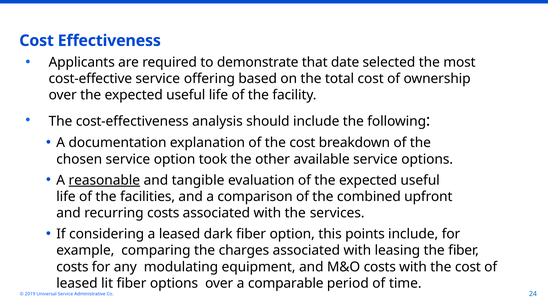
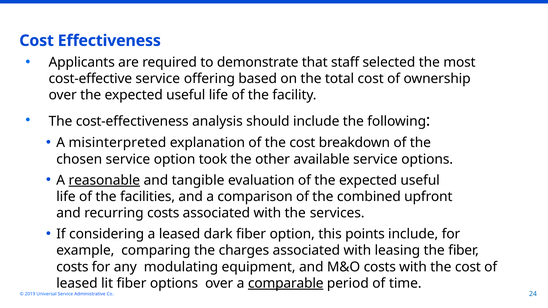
date: date -> staff
documentation: documentation -> misinterpreted
comparable underline: none -> present
